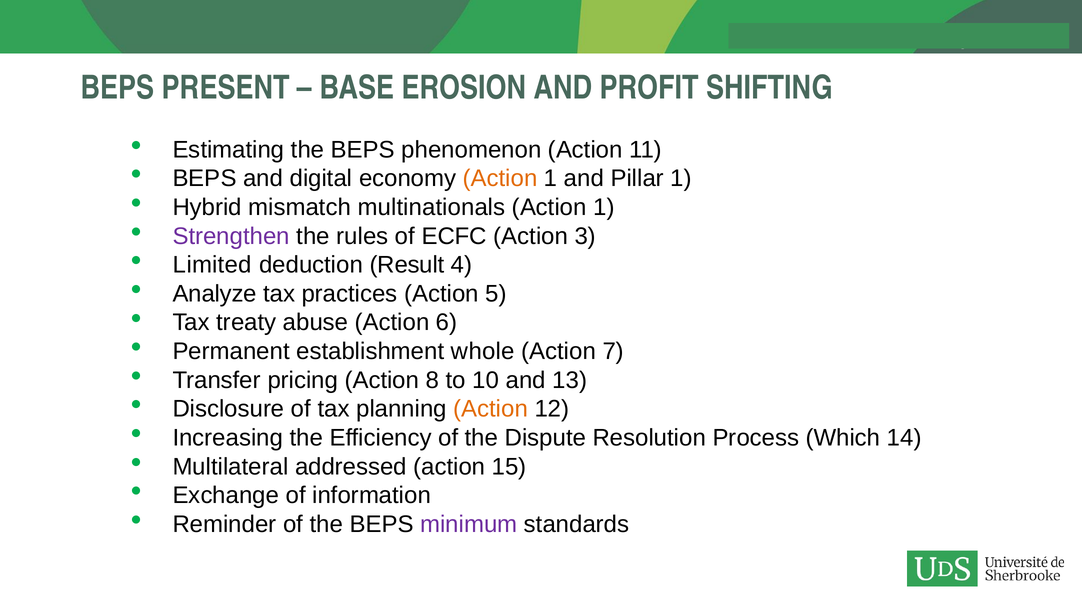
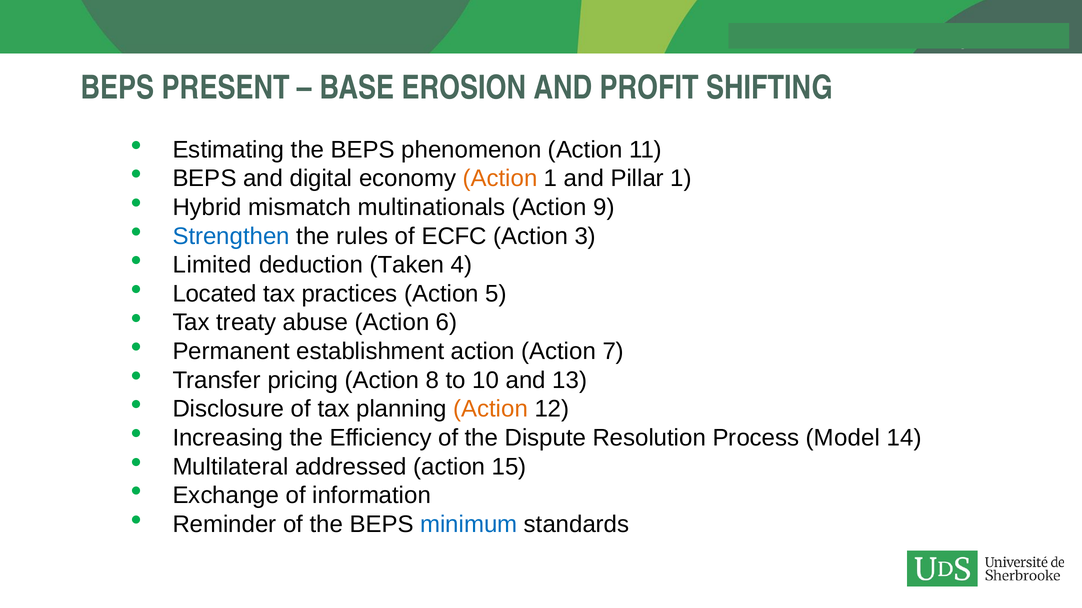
1 at (604, 208): 1 -> 9
Strengthen colour: purple -> blue
Result: Result -> Taken
Analyze: Analyze -> Located
establishment whole: whole -> action
Which: Which -> Model
minimum colour: purple -> blue
